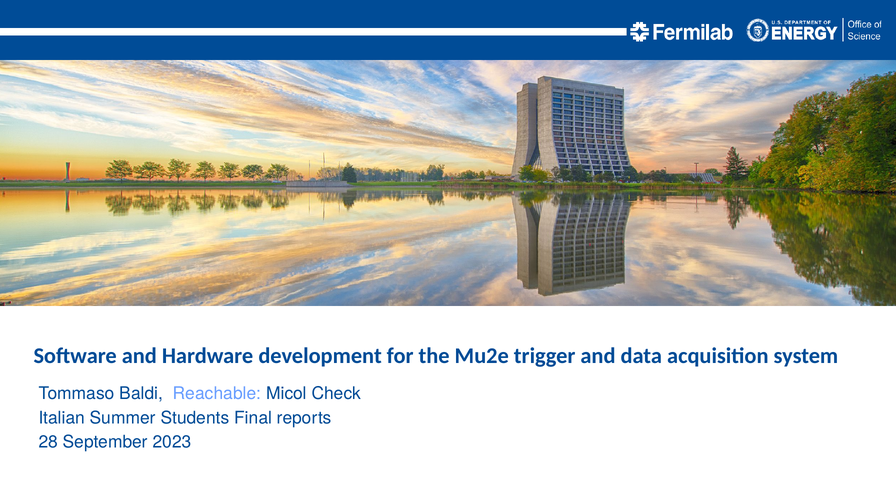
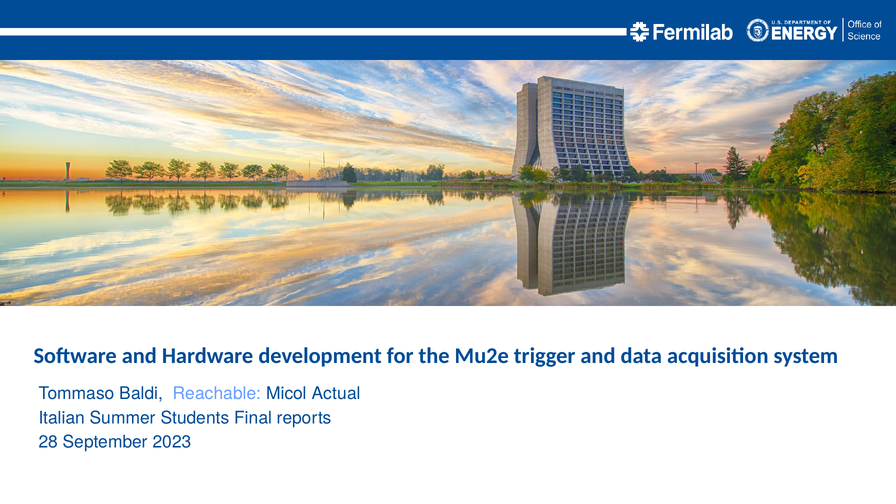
Check: Check -> Actual
